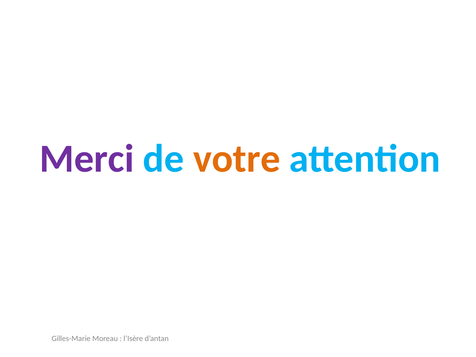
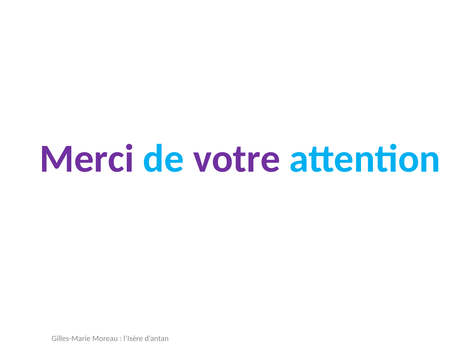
votre colour: orange -> purple
